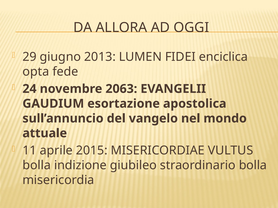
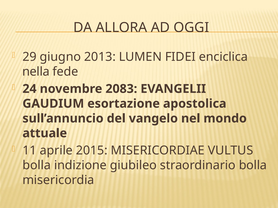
opta: opta -> nella
2063: 2063 -> 2083
